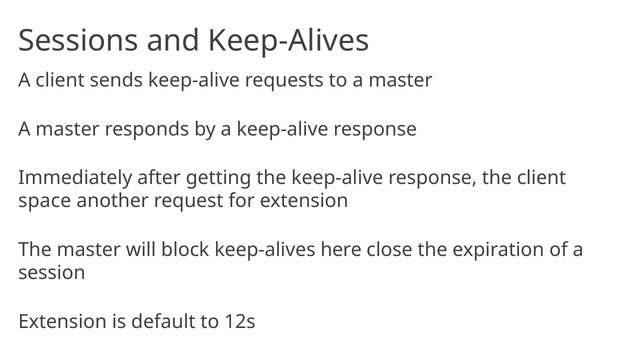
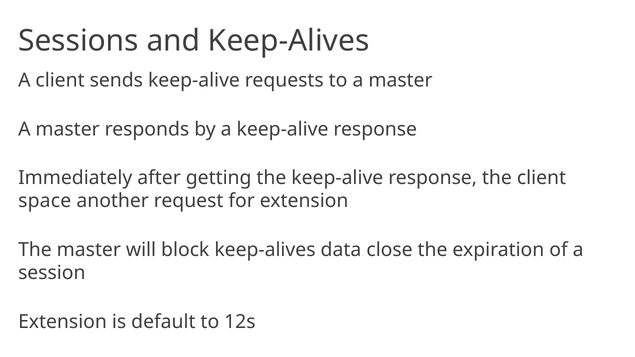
here: here -> data
